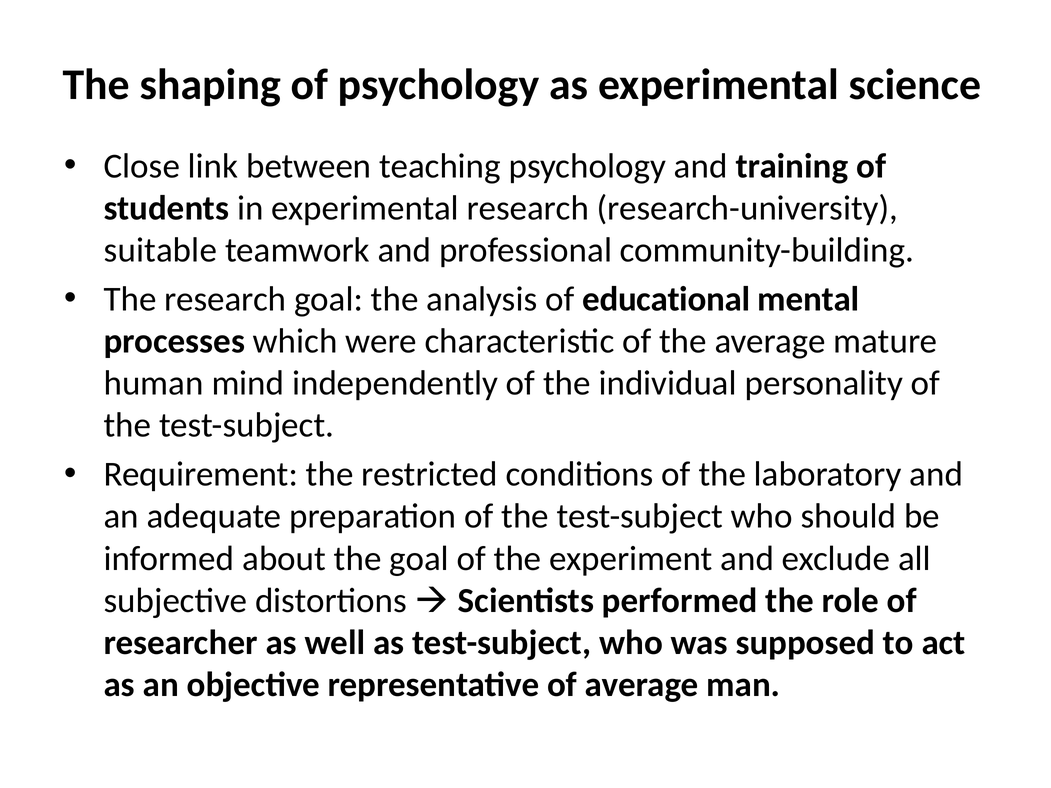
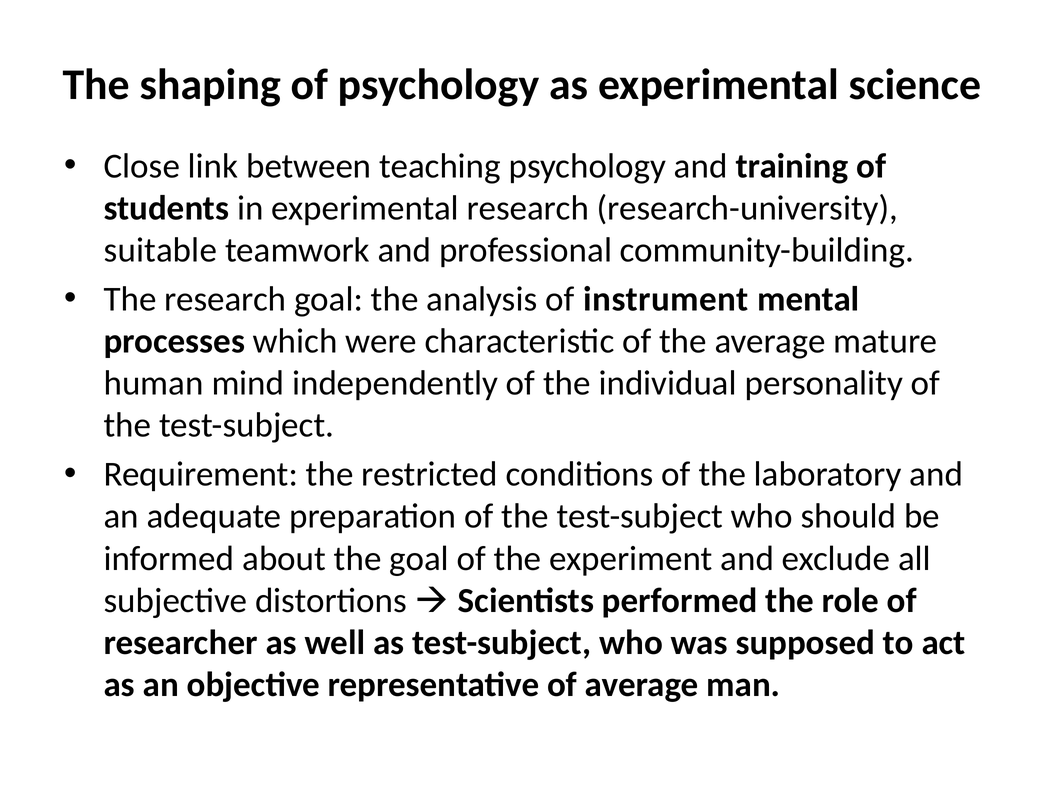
educational: educational -> instrument
